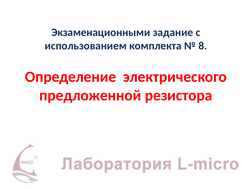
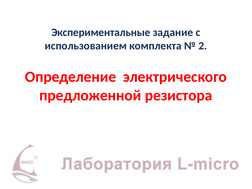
Экзаменационными: Экзаменационными -> Экспериментальные
8: 8 -> 2
